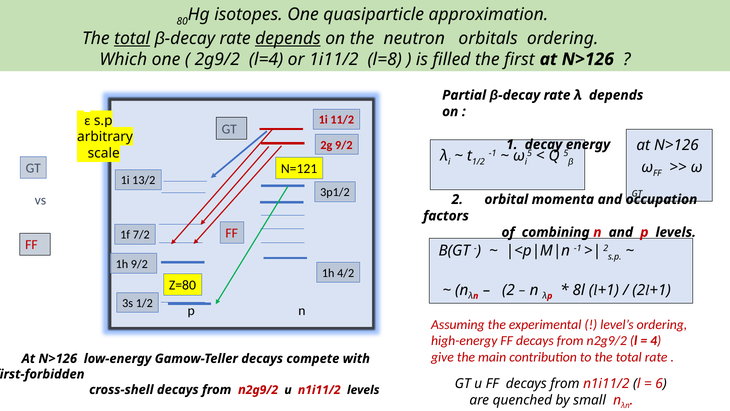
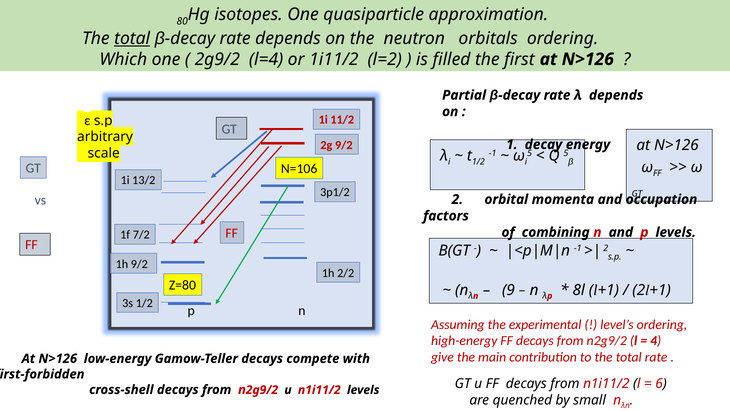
depends at (288, 38) underline: present -> none
l=8: l=8 -> l=2
N=121: N=121 -> N=106
4/2: 4/2 -> 2/2
2 at (508, 290): 2 -> 9
